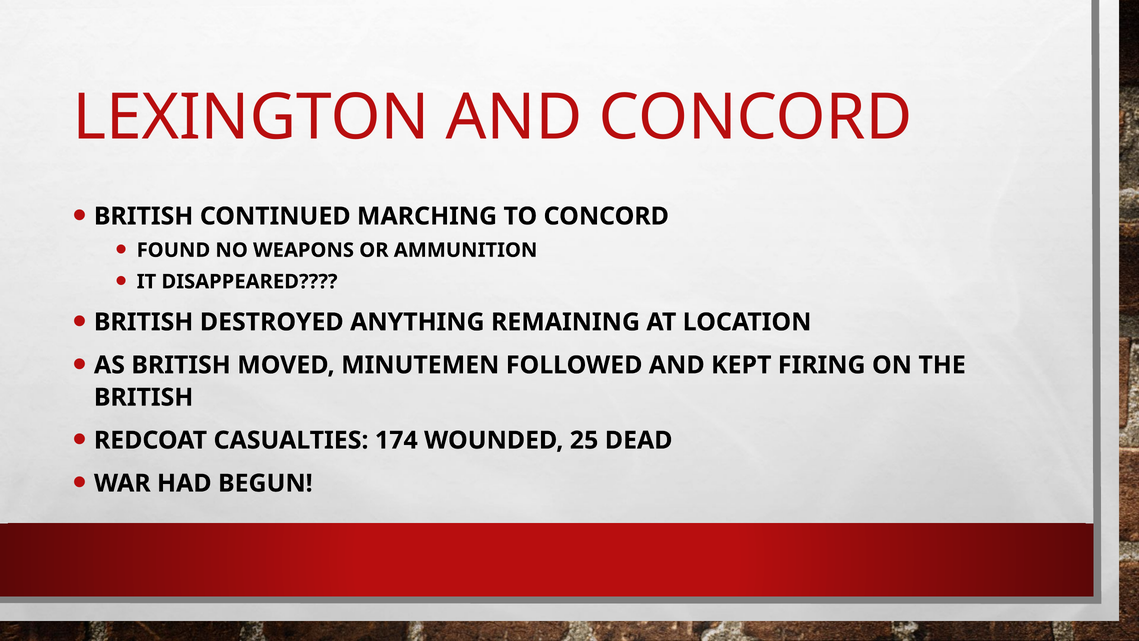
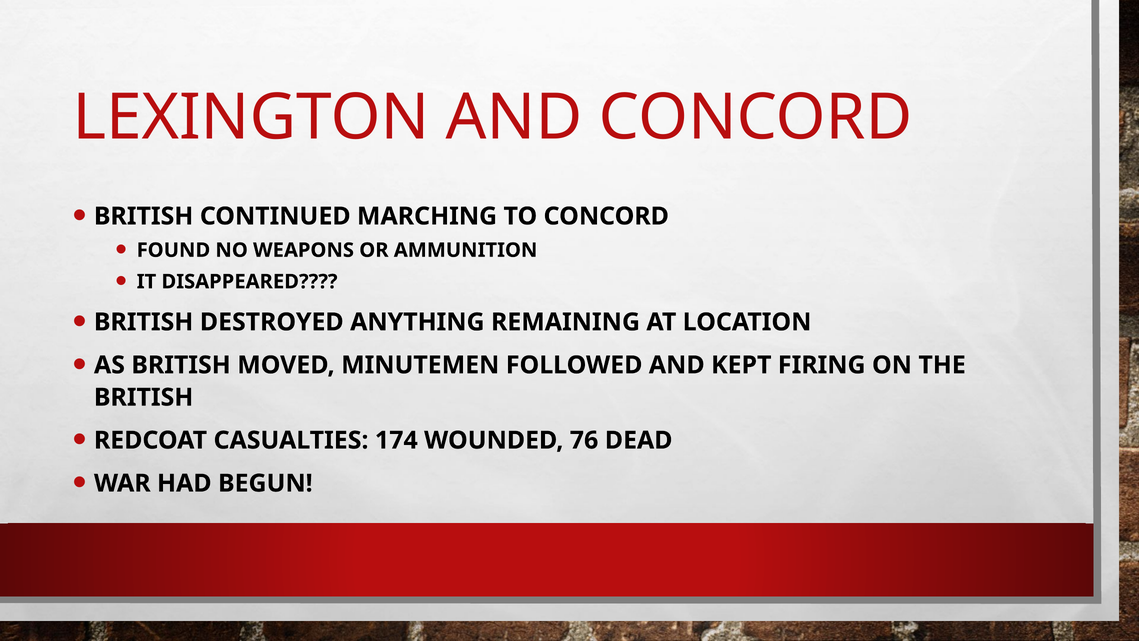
25: 25 -> 76
